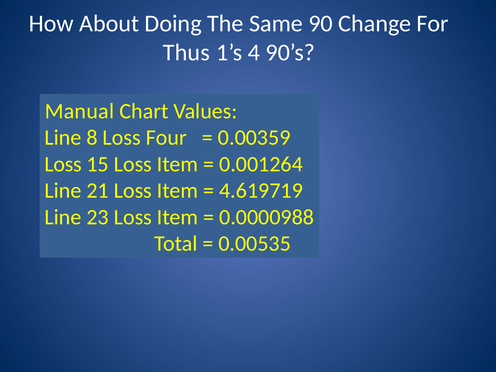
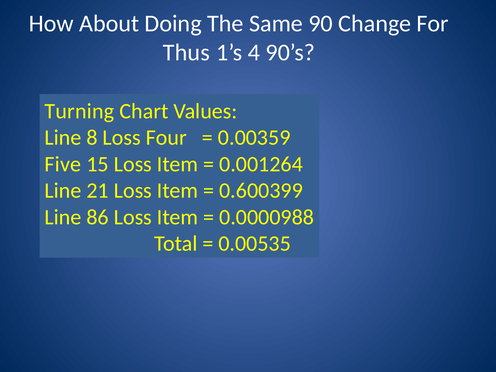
Manual: Manual -> Turning
Loss at (63, 164): Loss -> Five
4.619719: 4.619719 -> 0.600399
23: 23 -> 86
